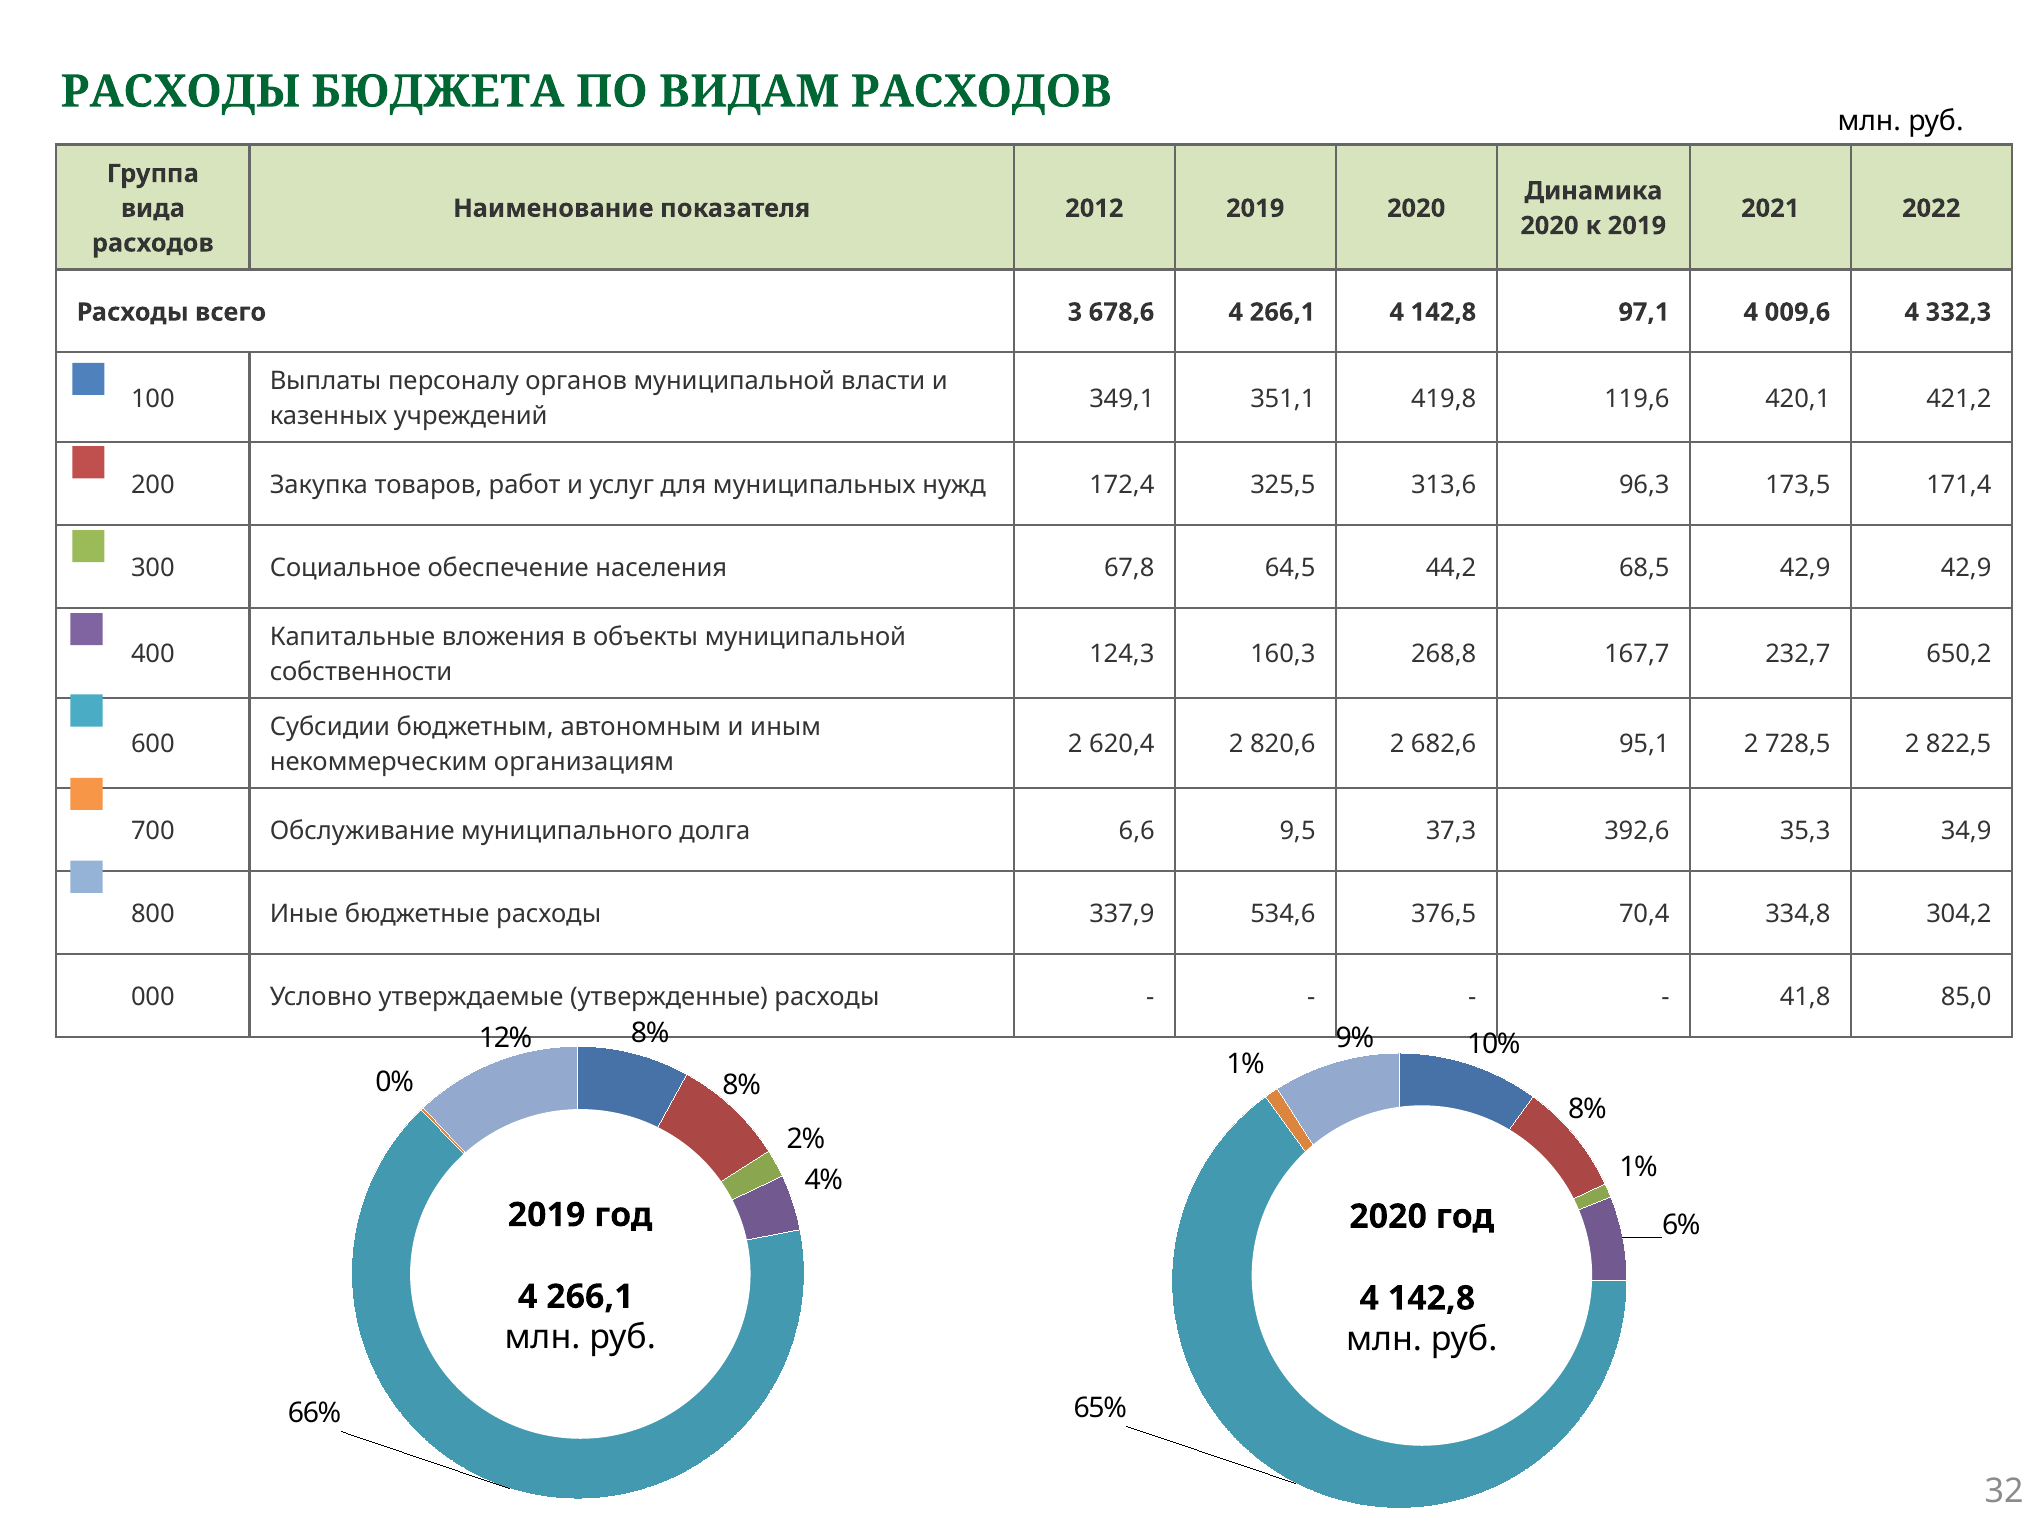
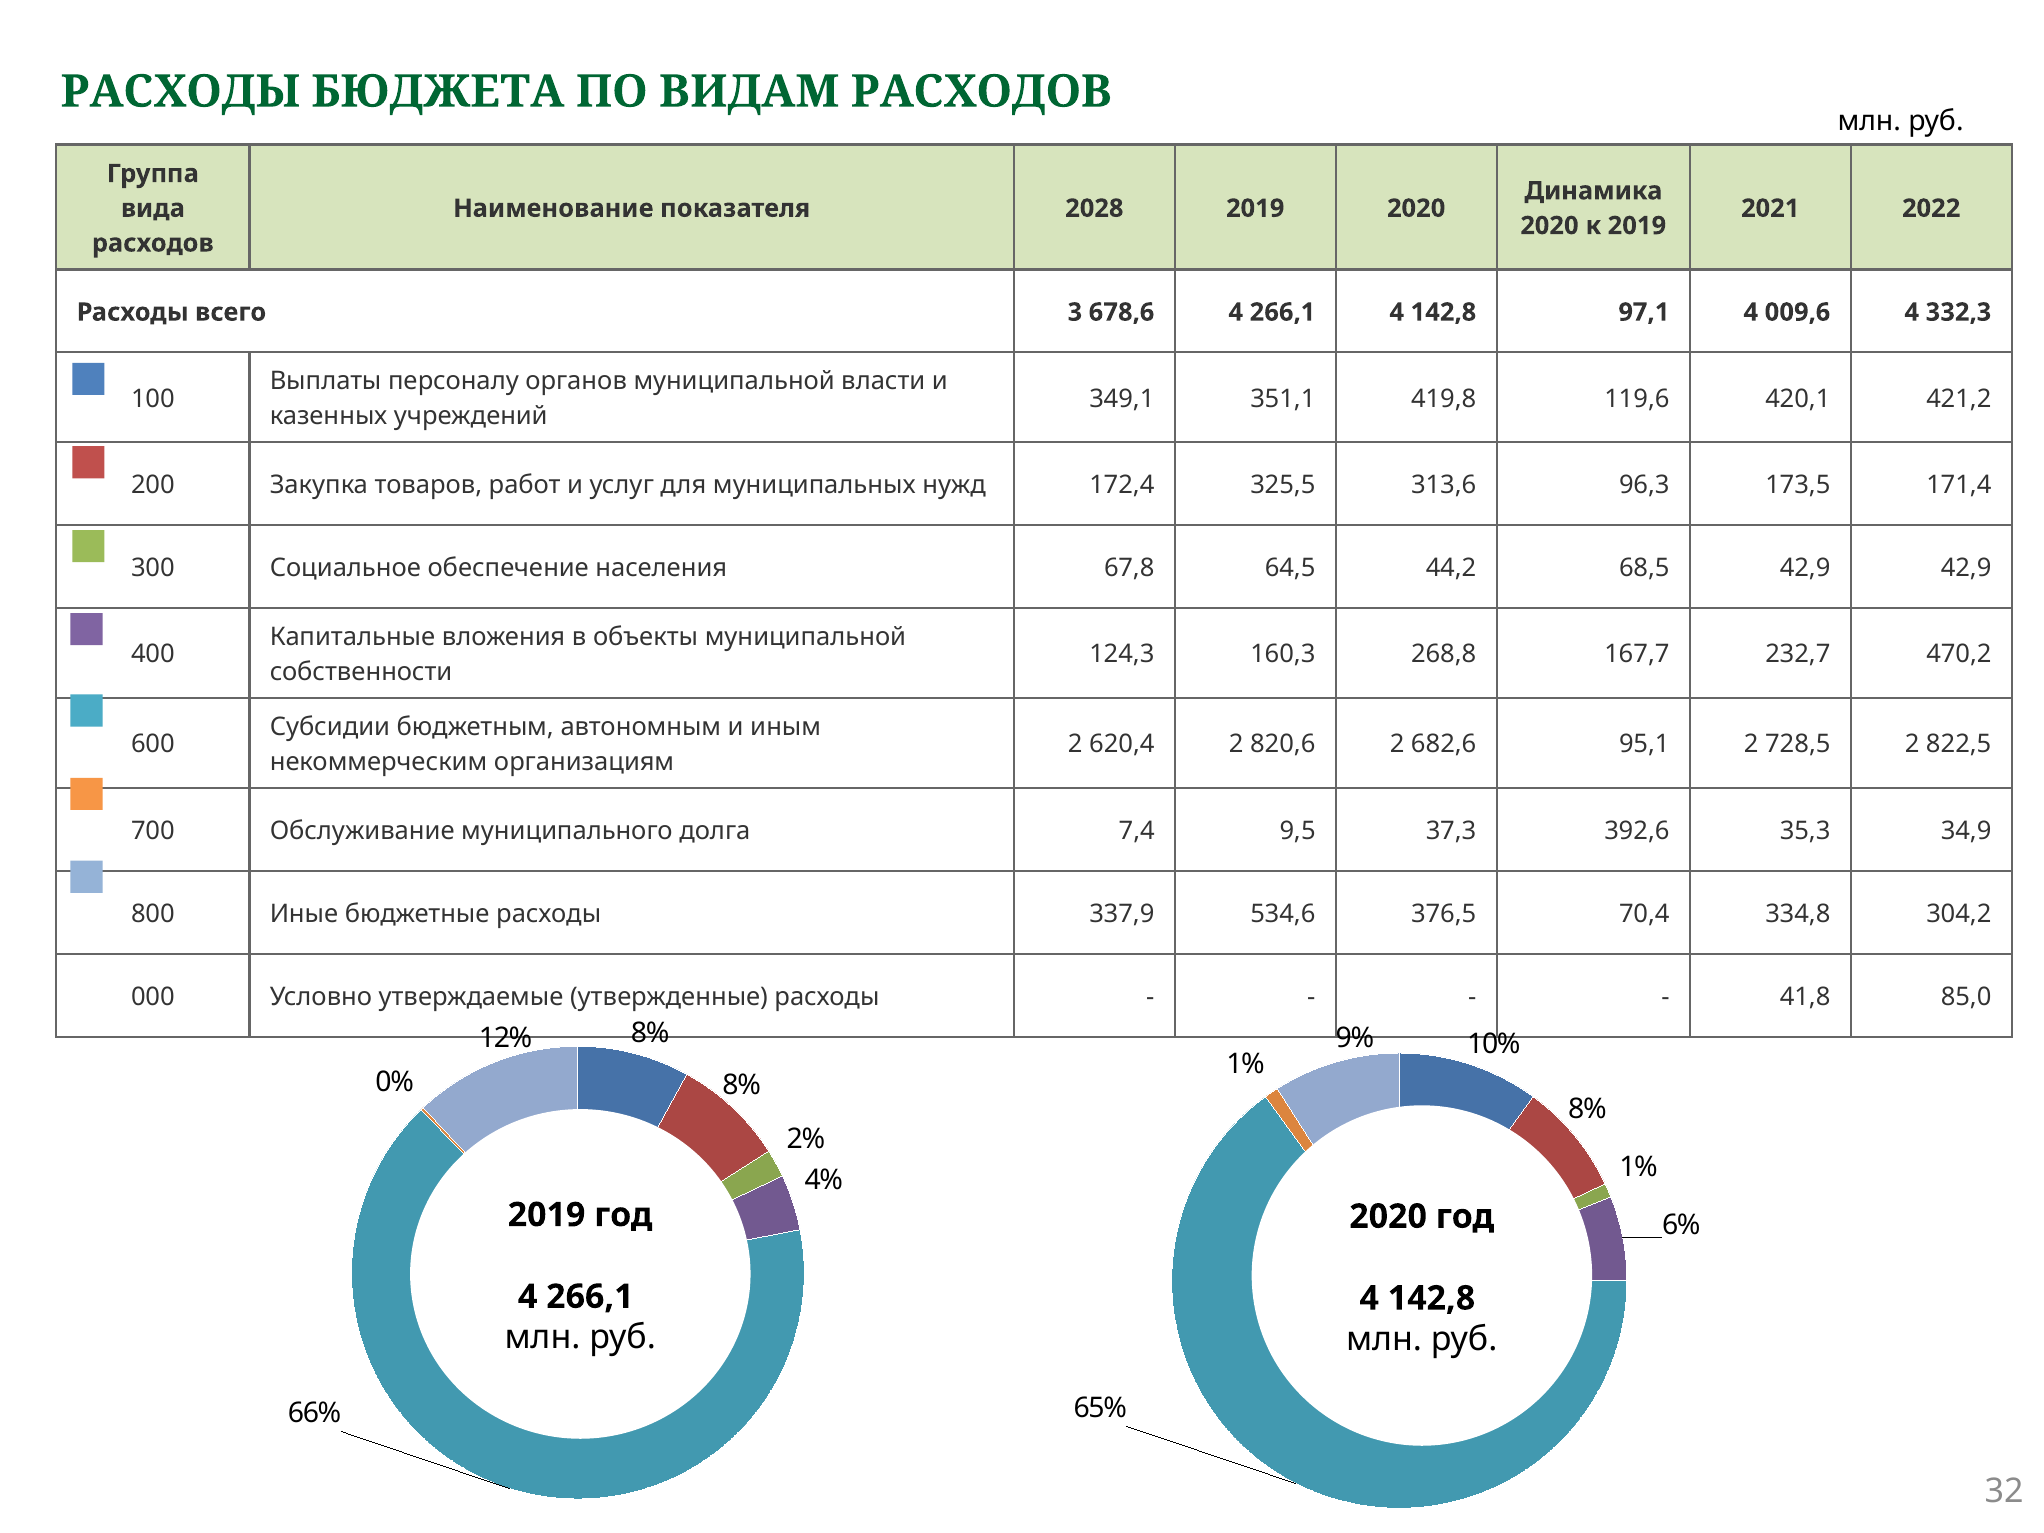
2012: 2012 -> 2028
650,2: 650,2 -> 470,2
6,6: 6,6 -> 7,4
